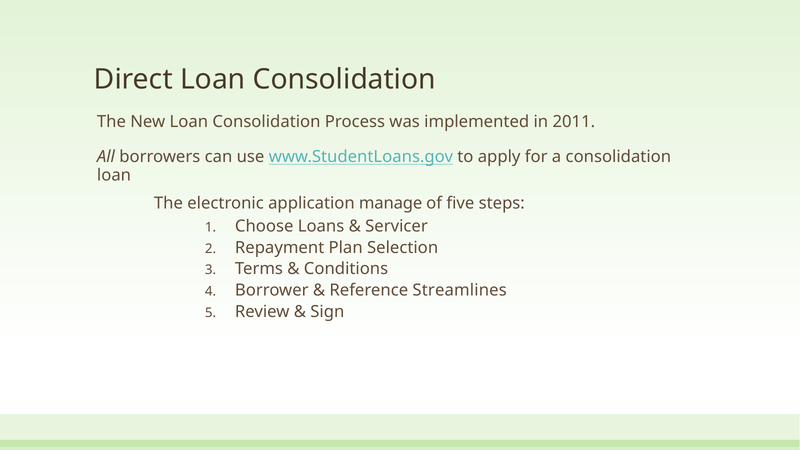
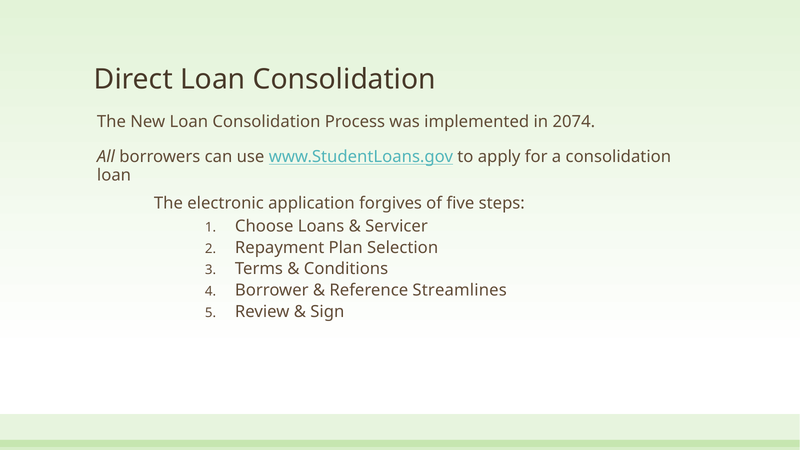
2011: 2011 -> 2074
manage: manage -> forgives
